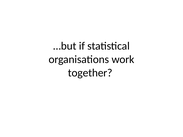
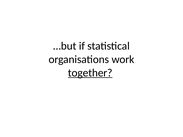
together underline: none -> present
